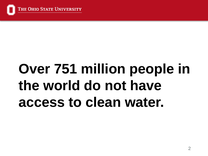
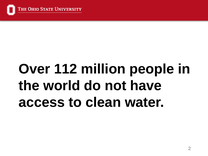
751: 751 -> 112
